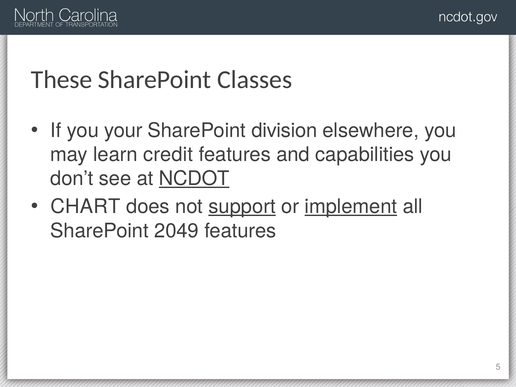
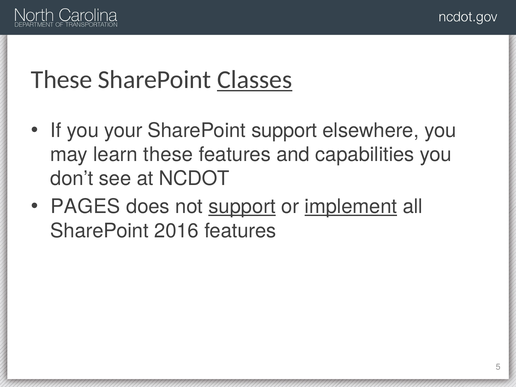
Classes underline: none -> present
SharePoint division: division -> support
learn credit: credit -> these
NCDOT underline: present -> none
CHART: CHART -> PAGES
2049: 2049 -> 2016
